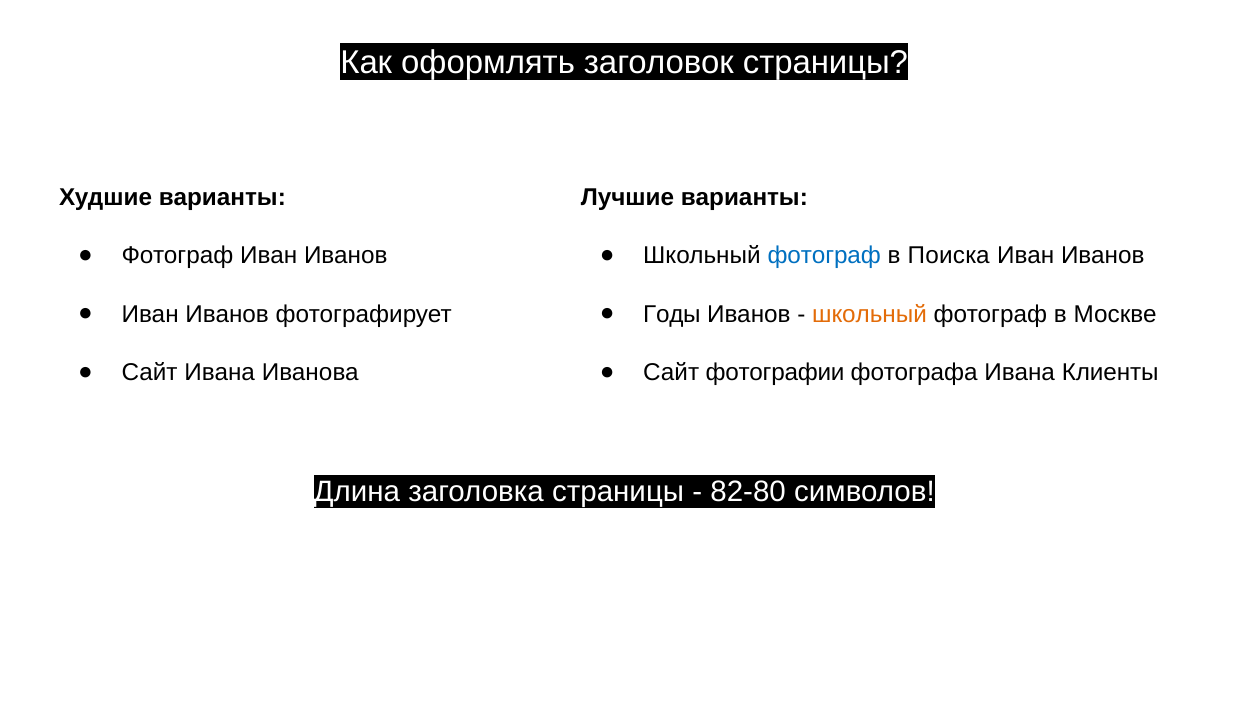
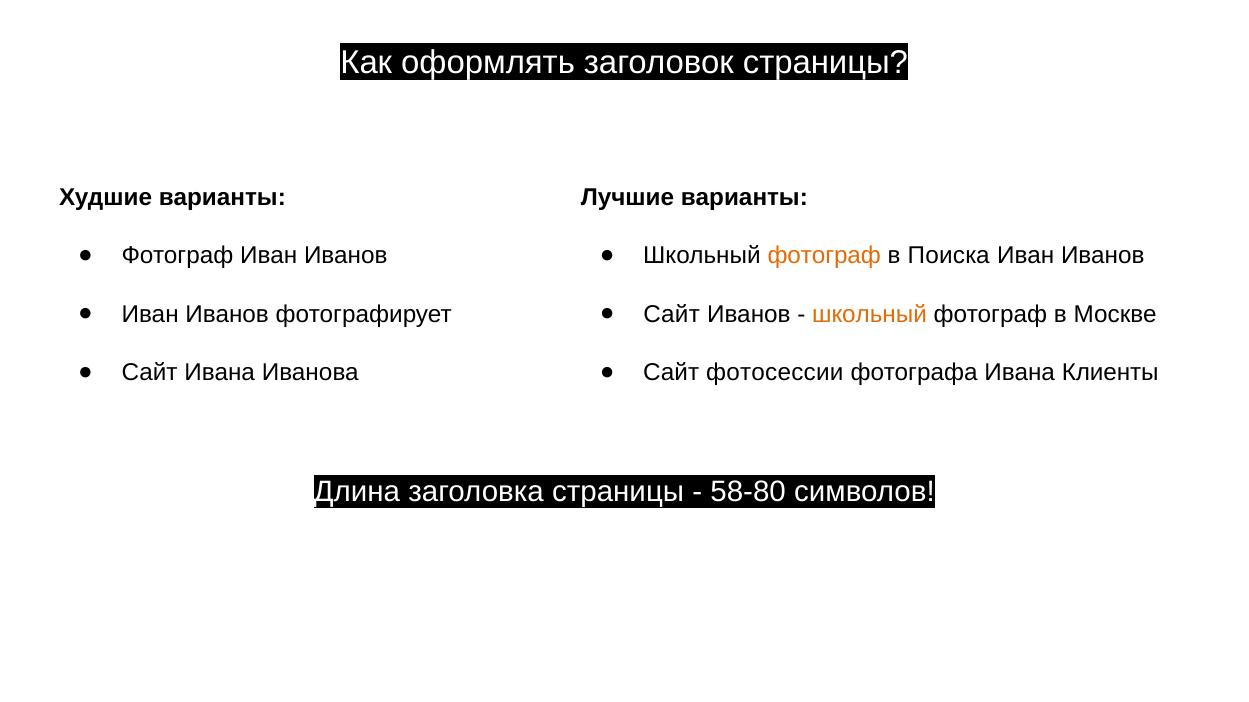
фотограф at (824, 256) colour: blue -> orange
Годы at (672, 314): Годы -> Сайт
фотографии: фотографии -> фотосессии
82-80: 82-80 -> 58-80
